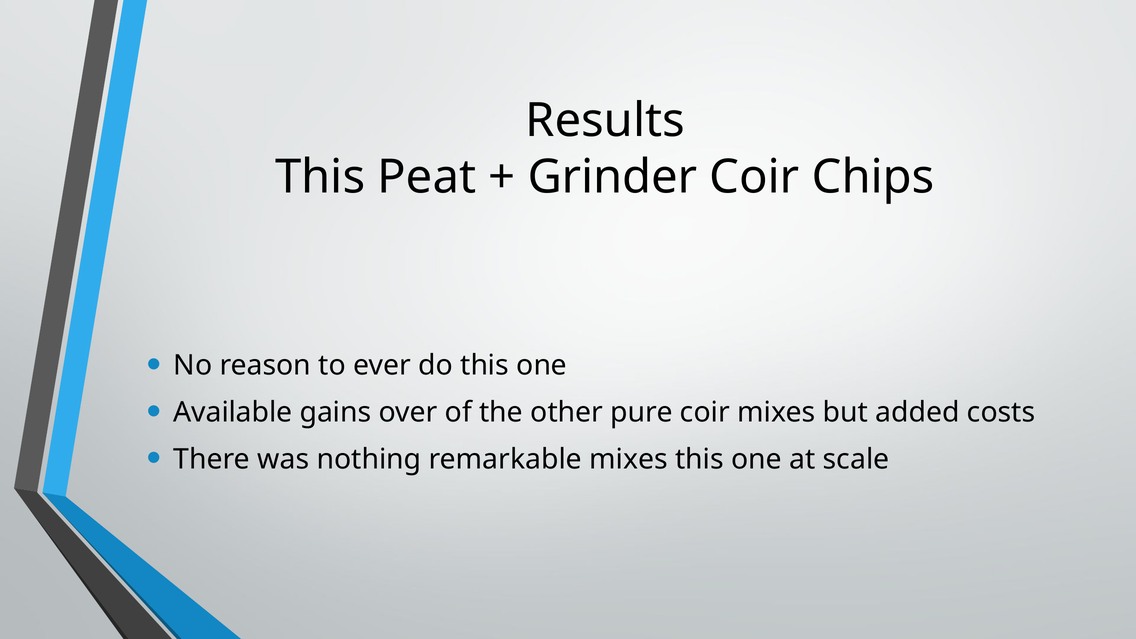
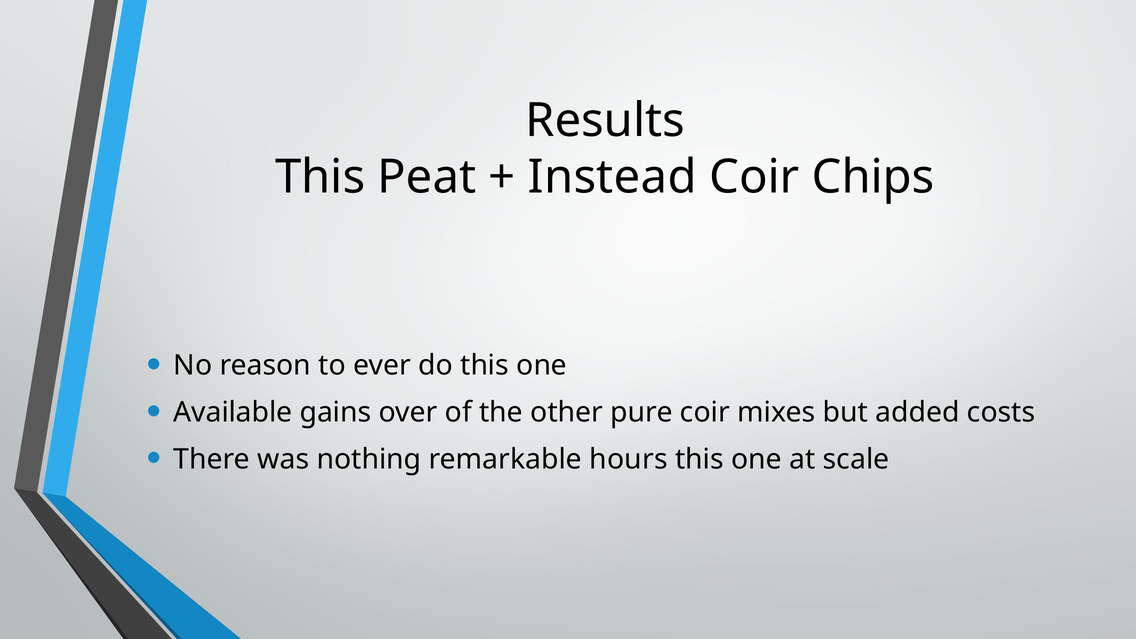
Grinder: Grinder -> Instead
remarkable mixes: mixes -> hours
